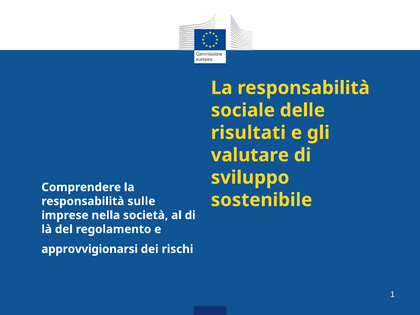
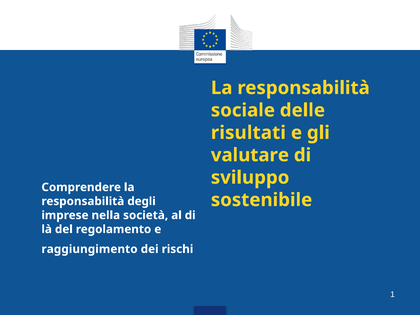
sulle: sulle -> degli
approvvigionarsi: approvvigionarsi -> raggiungimento
